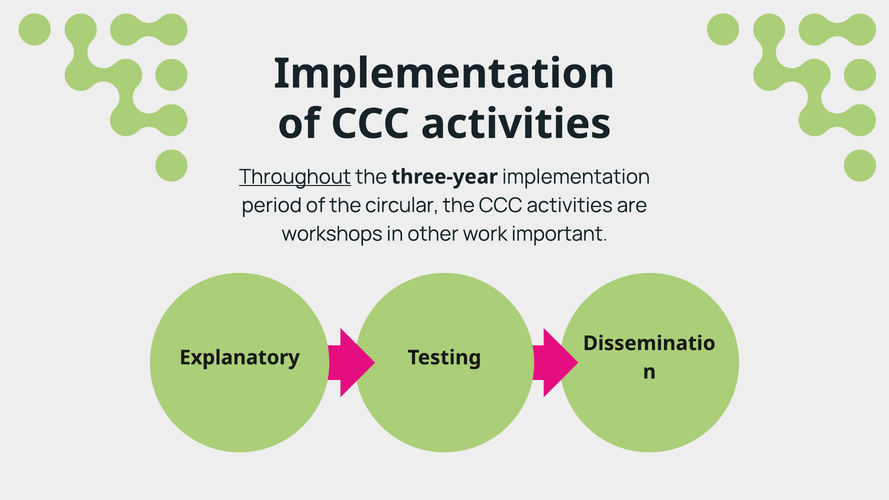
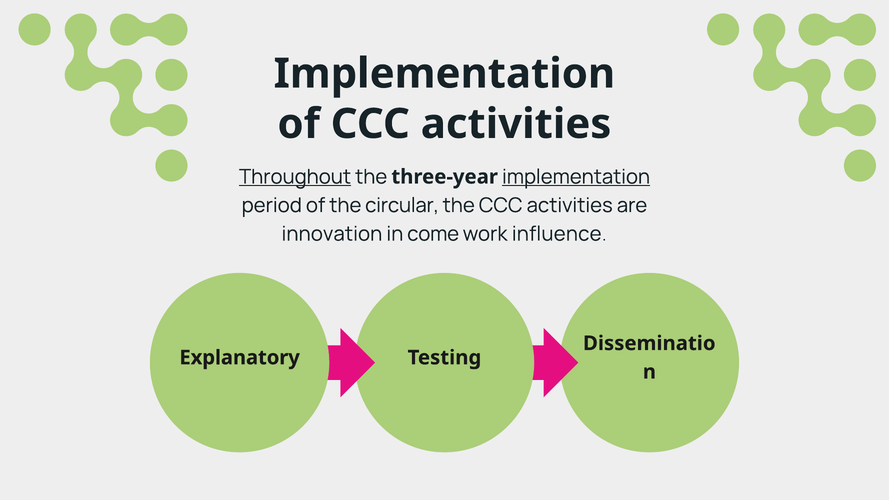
implementation at (576, 177) underline: none -> present
workshops: workshops -> innovation
other: other -> come
important: important -> influence
